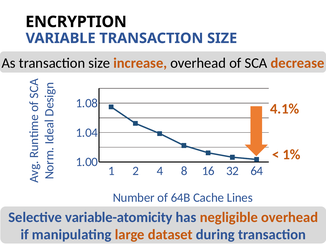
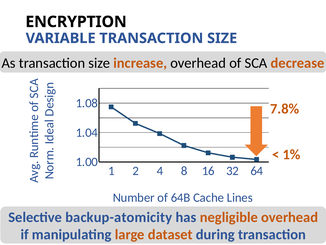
4.1%: 4.1% -> 7.8%
variable-atomicity: variable-atomicity -> backup-atomicity
